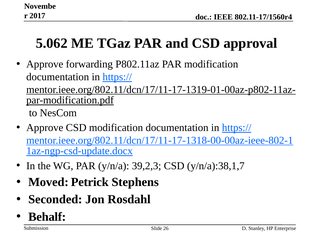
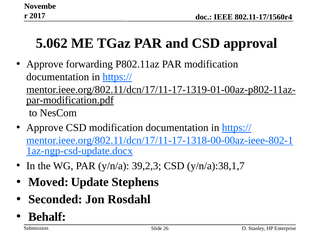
Petrick: Petrick -> Update
